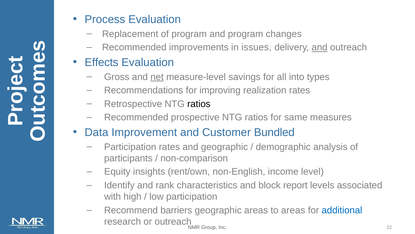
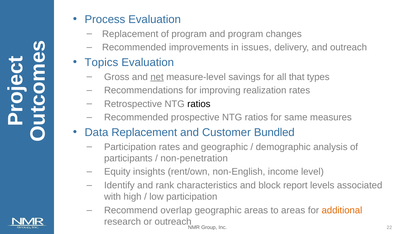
and at (320, 47) underline: present -> none
Effects: Effects -> Topics
into: into -> that
Data Improvement: Improvement -> Replacement
non-comparison: non-comparison -> non-penetration
barriers: barriers -> overlap
additional colour: blue -> orange
